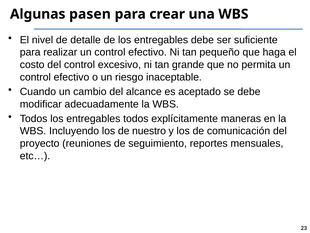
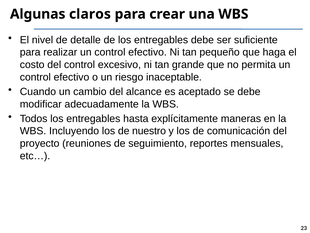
pasen: pasen -> claros
entregables todos: todos -> hasta
